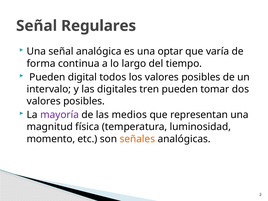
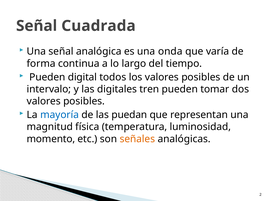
Regulares: Regulares -> Cuadrada
optar: optar -> onda
mayoría colour: purple -> blue
medios: medios -> puedan
